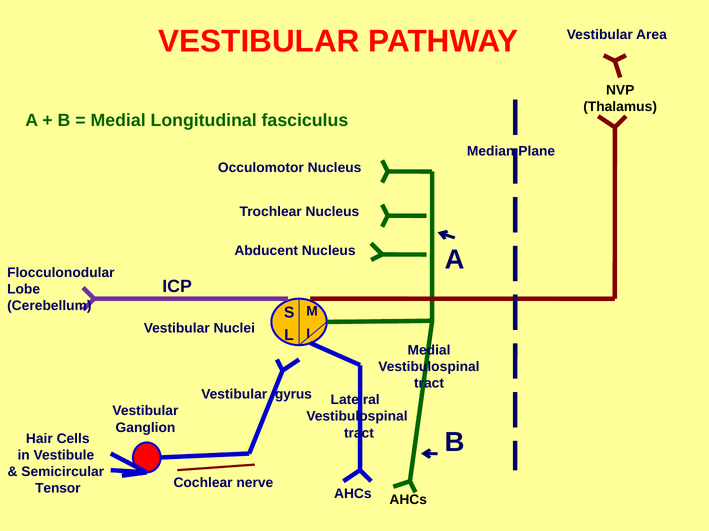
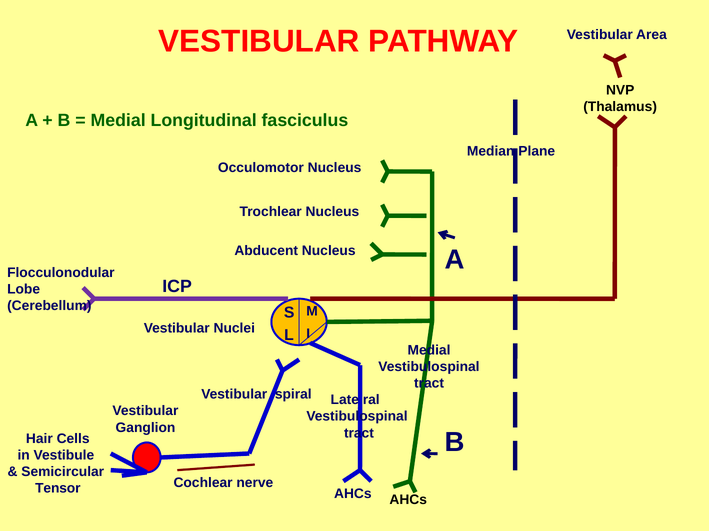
gyrus: gyrus -> spiral
